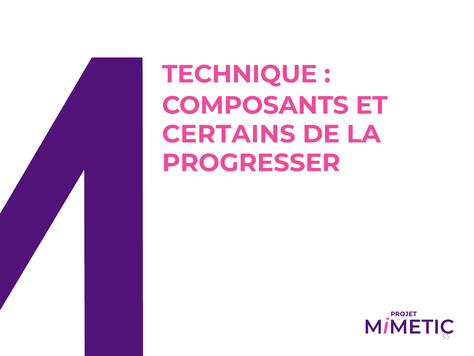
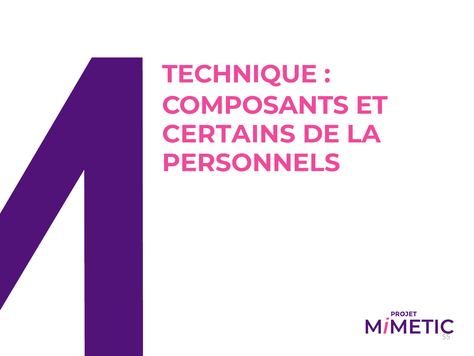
PROGRESSER: PROGRESSER -> PERSONNELS
